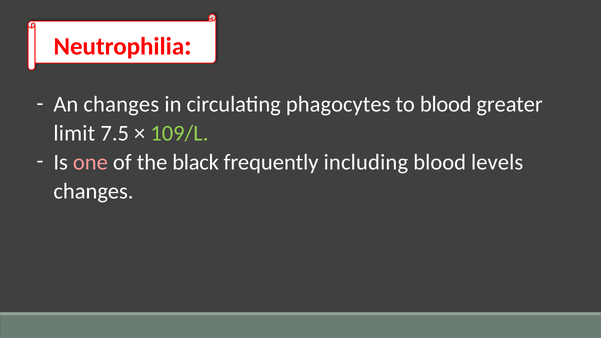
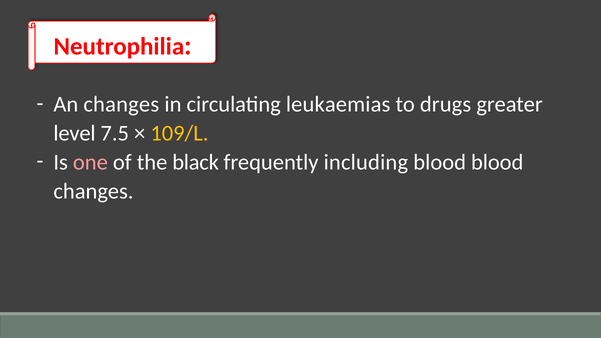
phagocytes: phagocytes -> leukaemias
to blood: blood -> drugs
limit: limit -> level
109/L colour: light green -> yellow
blood levels: levels -> blood
